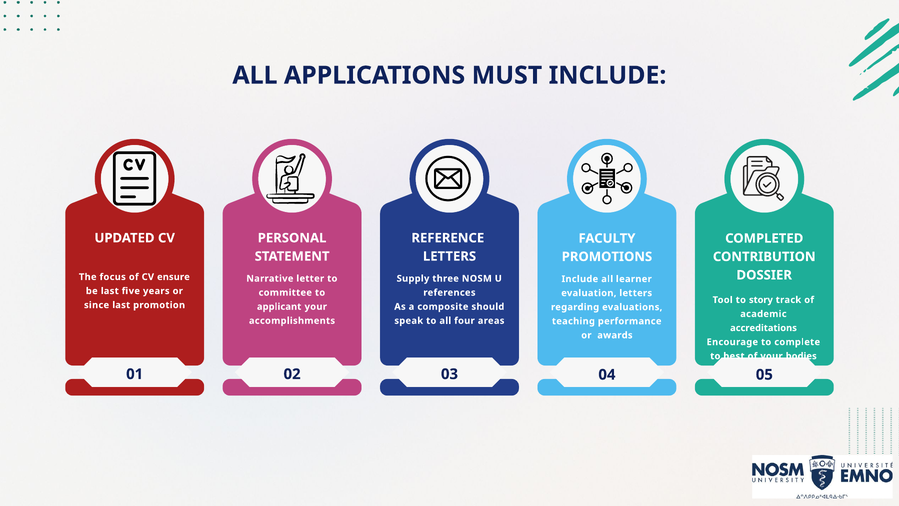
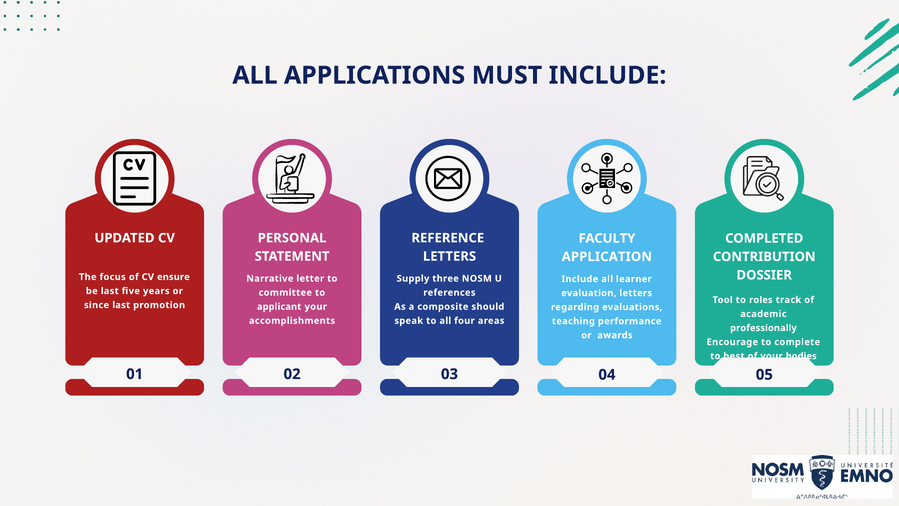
PROMOTIONS: PROMOTIONS -> APPLICATION
story: story -> roles
accreditations: accreditations -> professionally
